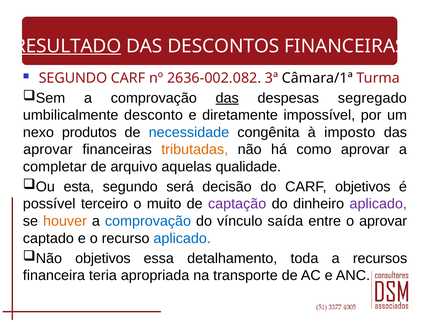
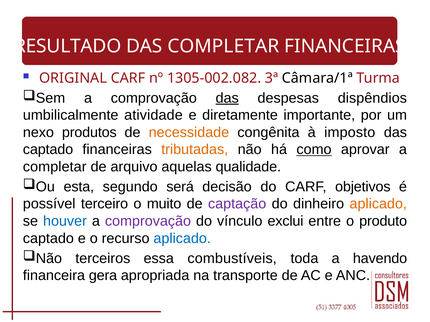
RESULTADO underline: present -> none
DAS DESCONTOS: DESCONTOS -> COMPLETAR
SEGUNDO at (73, 78): SEGUNDO -> ORIGINAL
2636-002.082: 2636-002.082 -> 1305-002.082
segregado: segregado -> dispêndios
desconto: desconto -> atividade
impossível: impossível -> importante
necessidade colour: blue -> orange
aprovar at (48, 150): aprovar -> captado
como underline: none -> present
aplicado at (378, 204) colour: purple -> orange
houver colour: orange -> blue
comprovação at (148, 221) colour: blue -> purple
saída: saída -> exclui
o aprovar: aprovar -> produto
objetivos at (103, 259): objetivos -> terceiros
detalhamento: detalhamento -> combustíveis
recursos: recursos -> havendo
teria: teria -> gera
